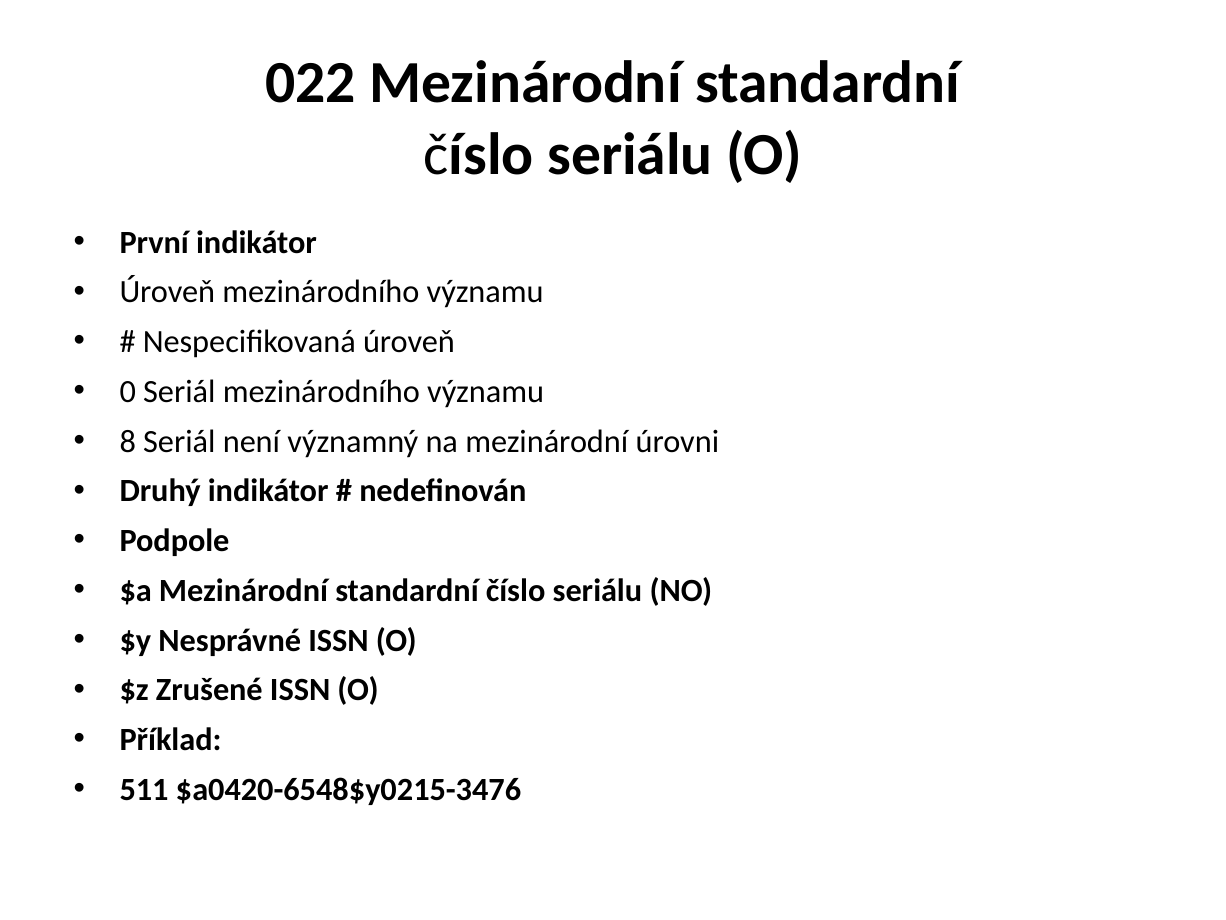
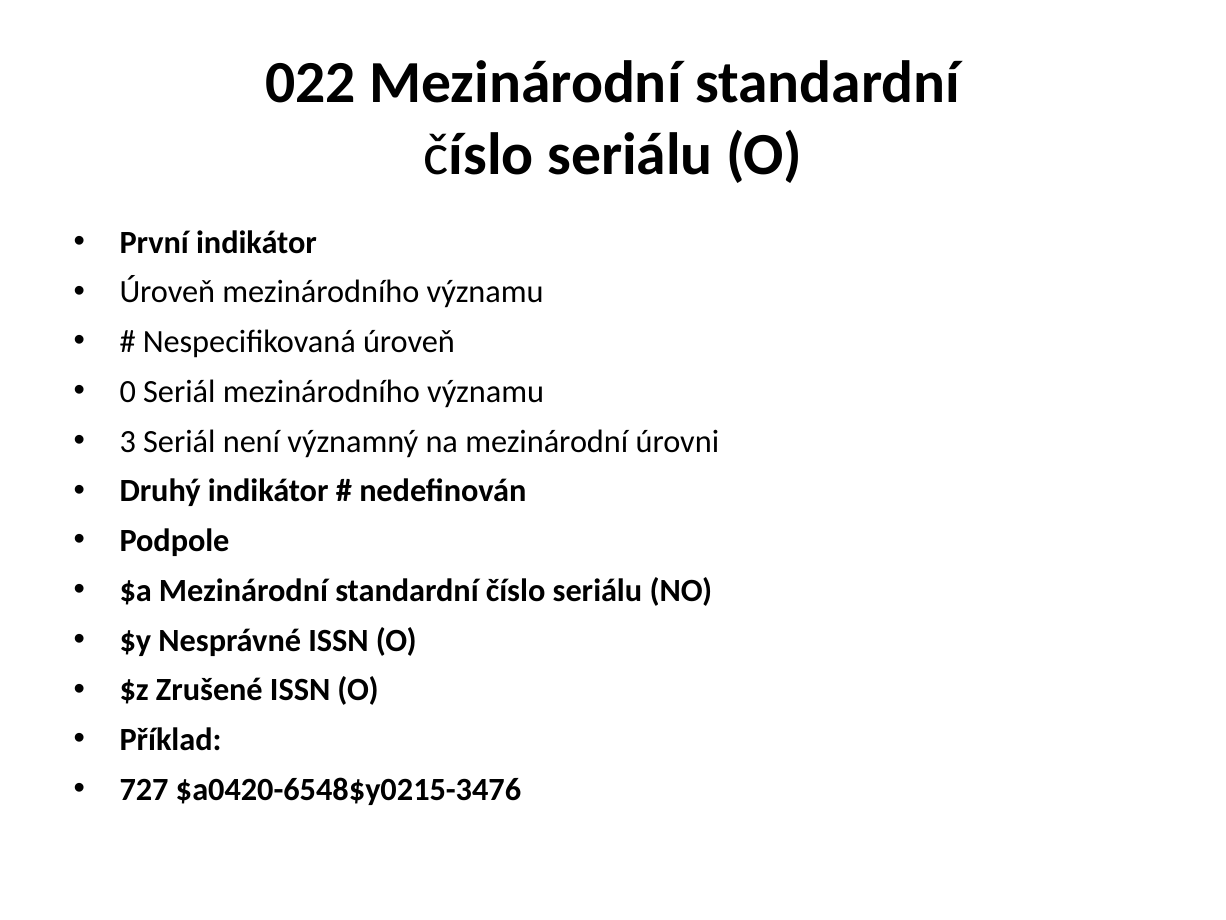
8: 8 -> 3
511: 511 -> 727
